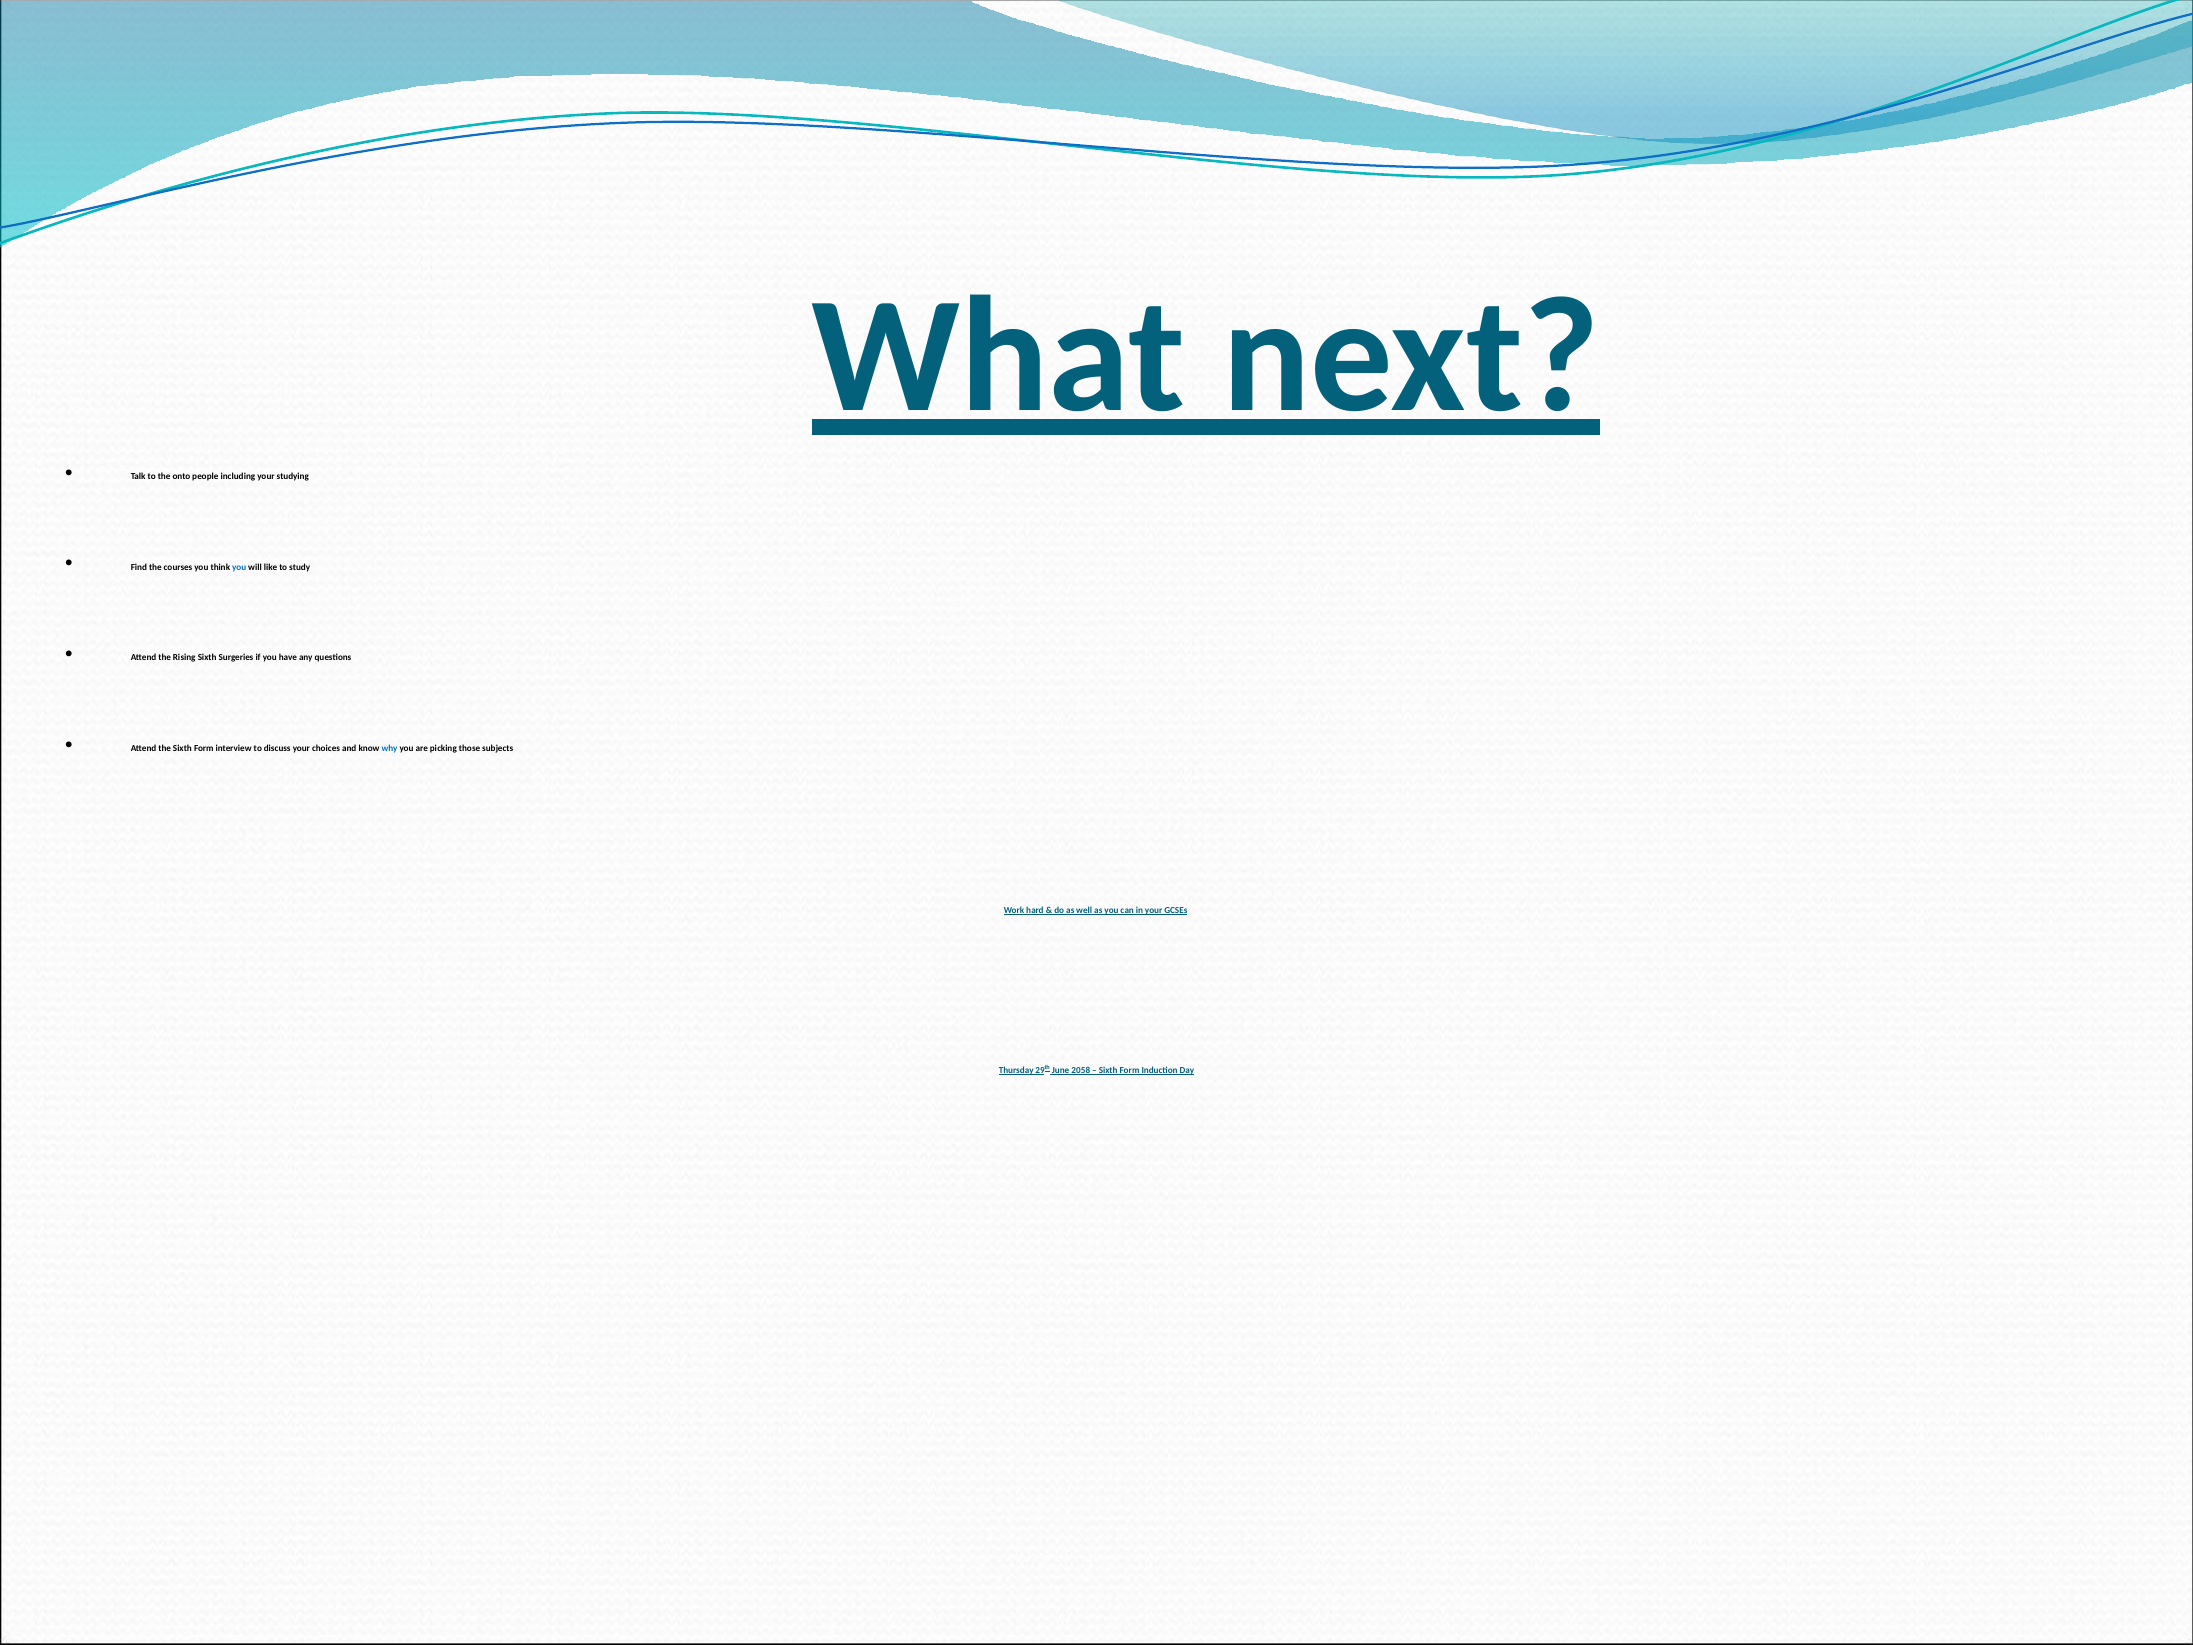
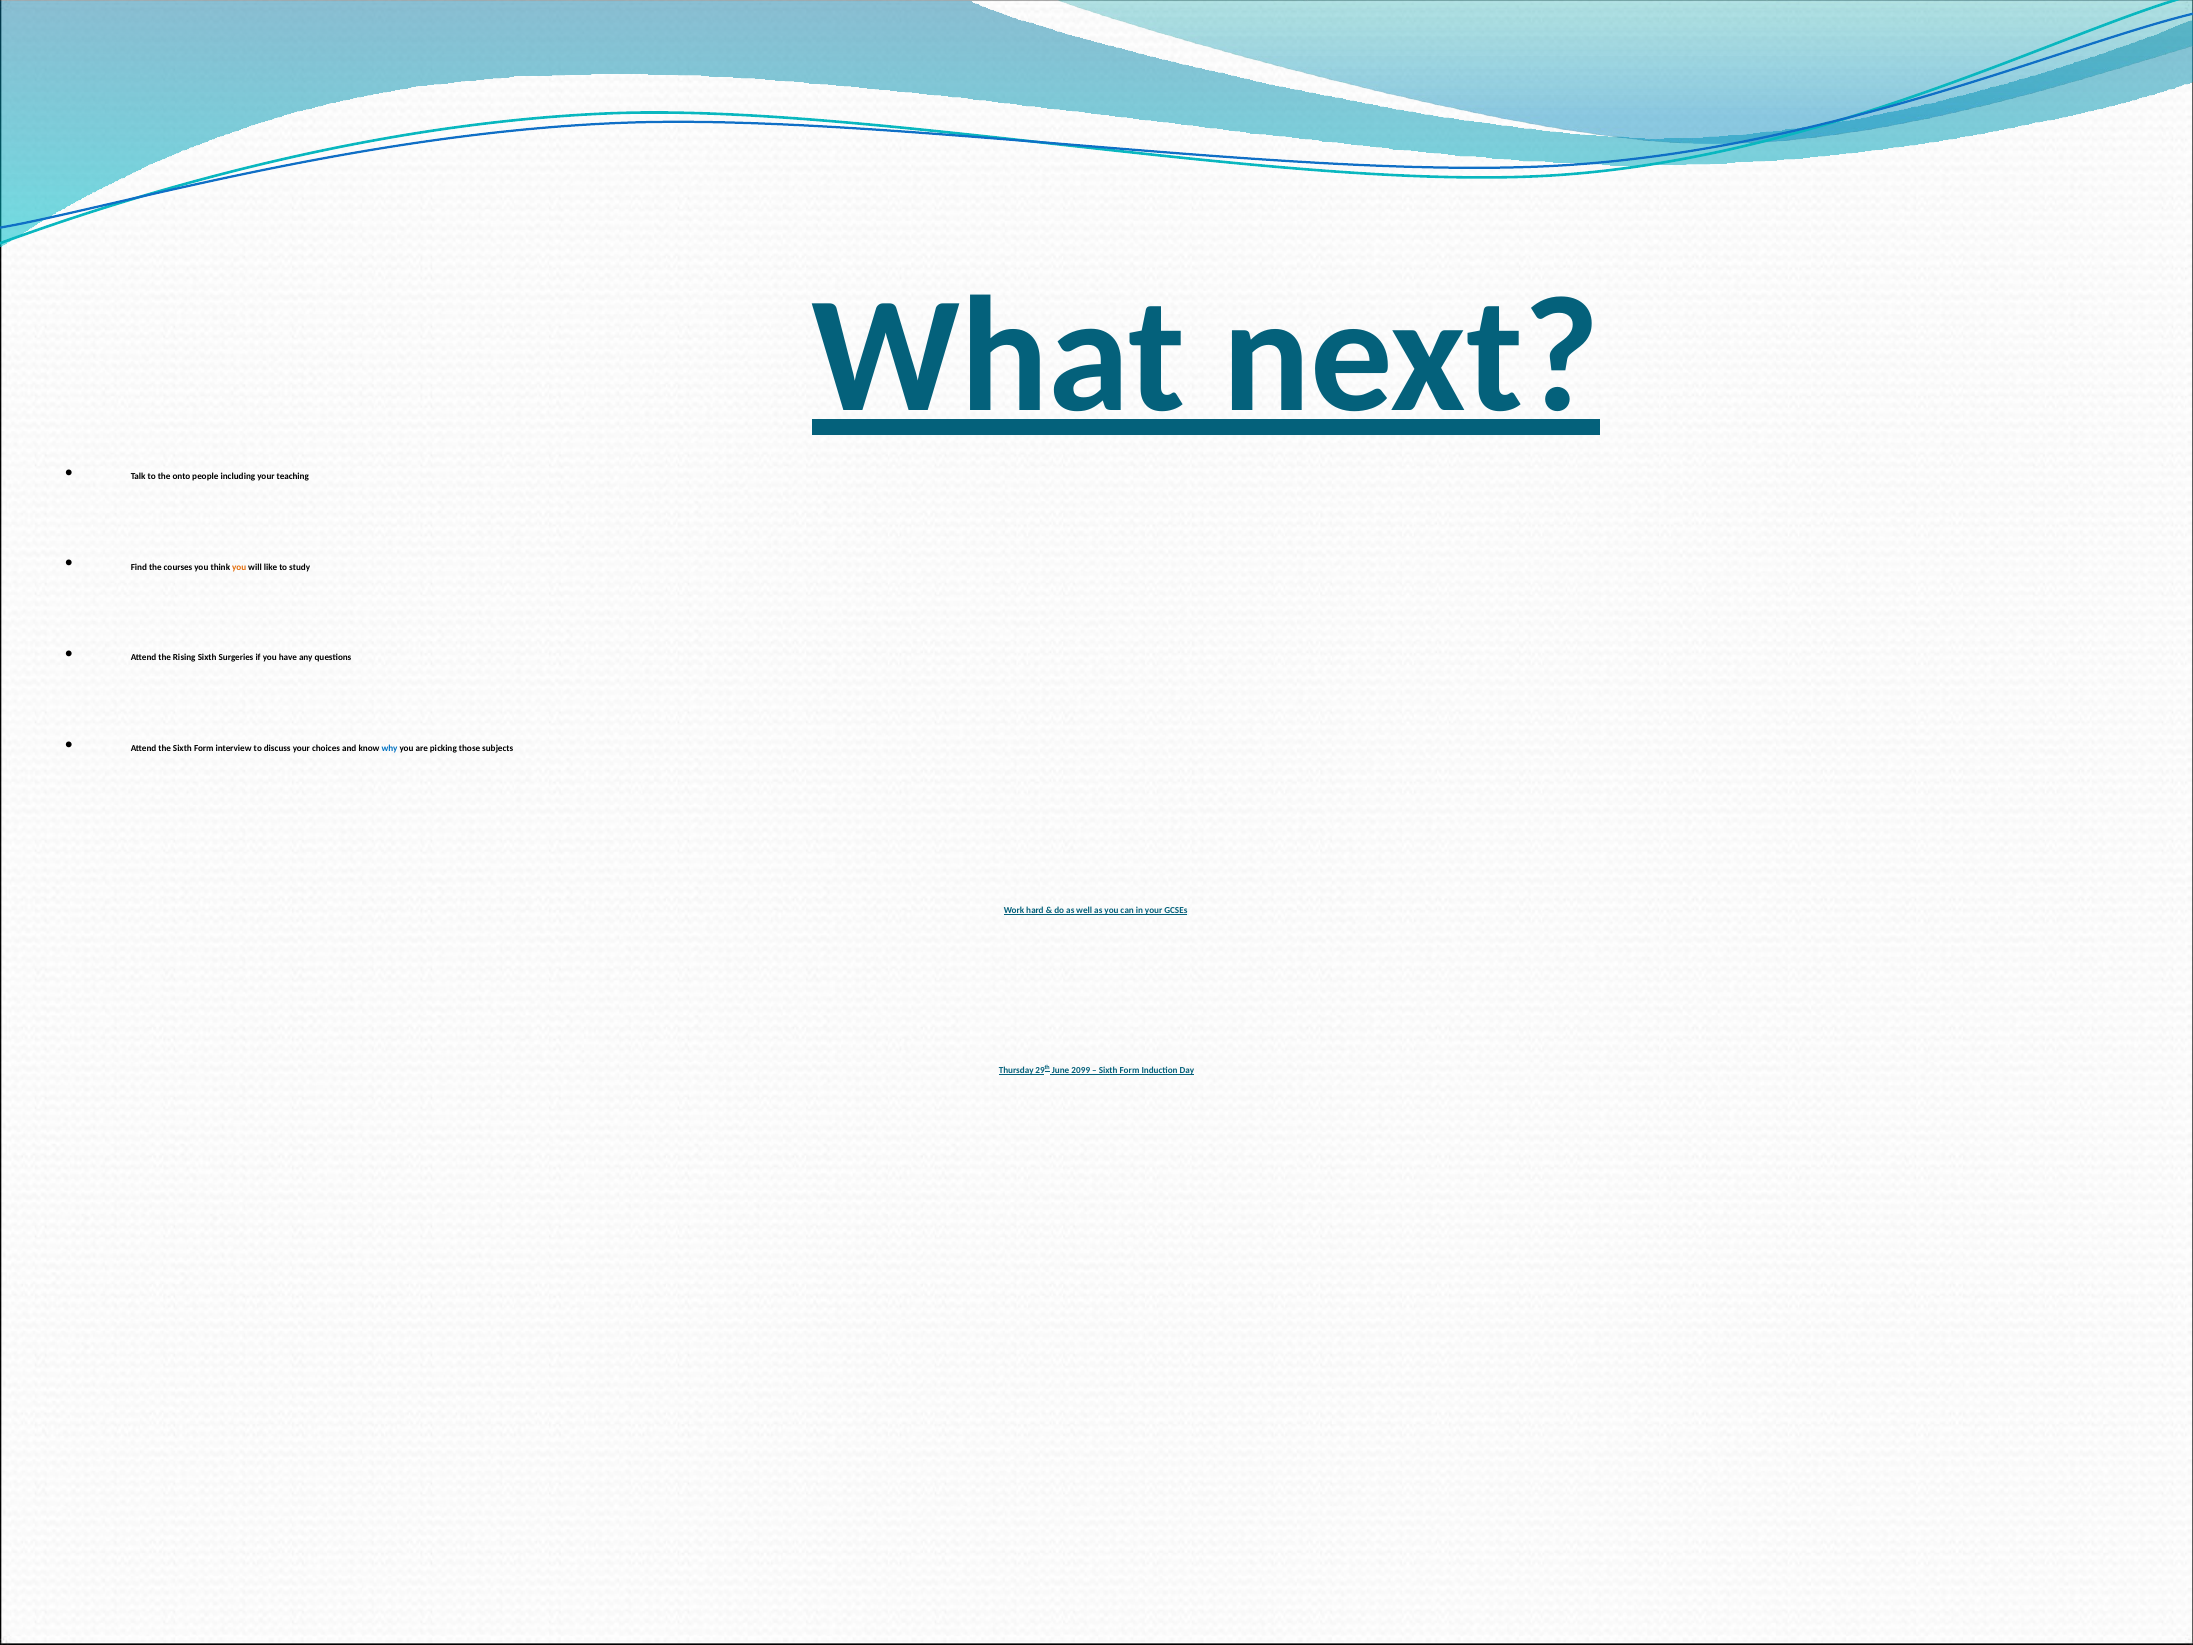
studying: studying -> teaching
you at (239, 567) colour: blue -> orange
2058: 2058 -> 2099
